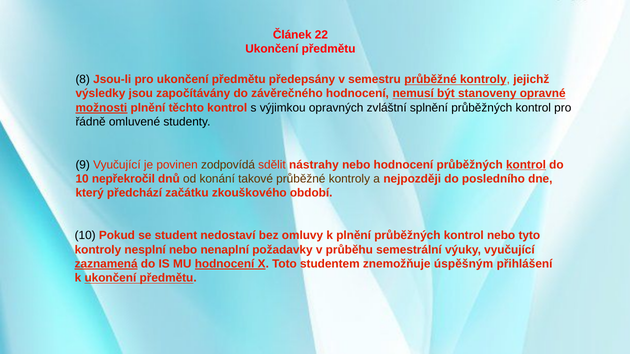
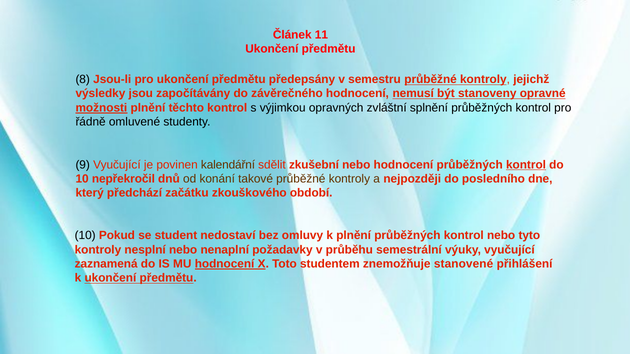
22: 22 -> 11
zodpovídá: zodpovídá -> kalendářní
nástrahy: nástrahy -> zkušební
zaznamená underline: present -> none
úspěšným: úspěšným -> stanovené
